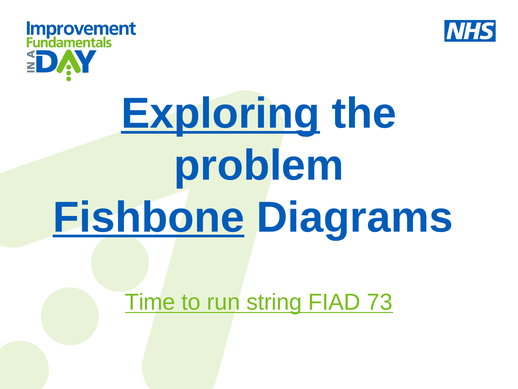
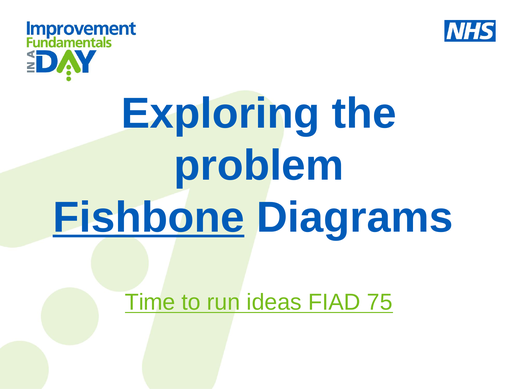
Exploring underline: present -> none
string: string -> ideas
73: 73 -> 75
